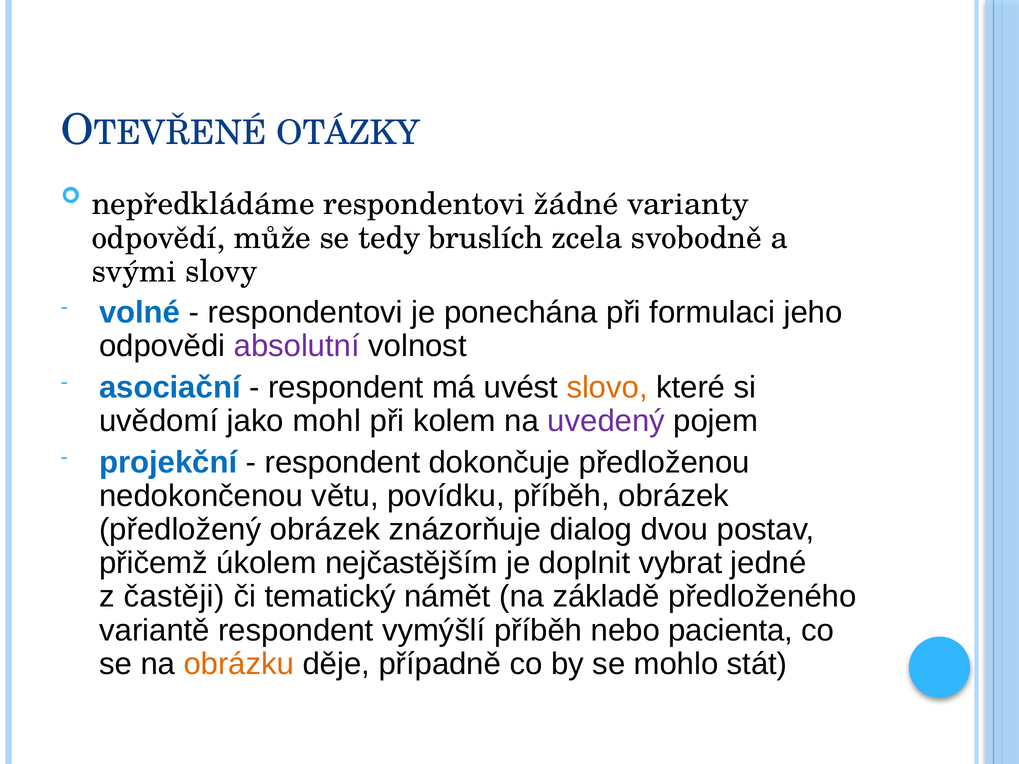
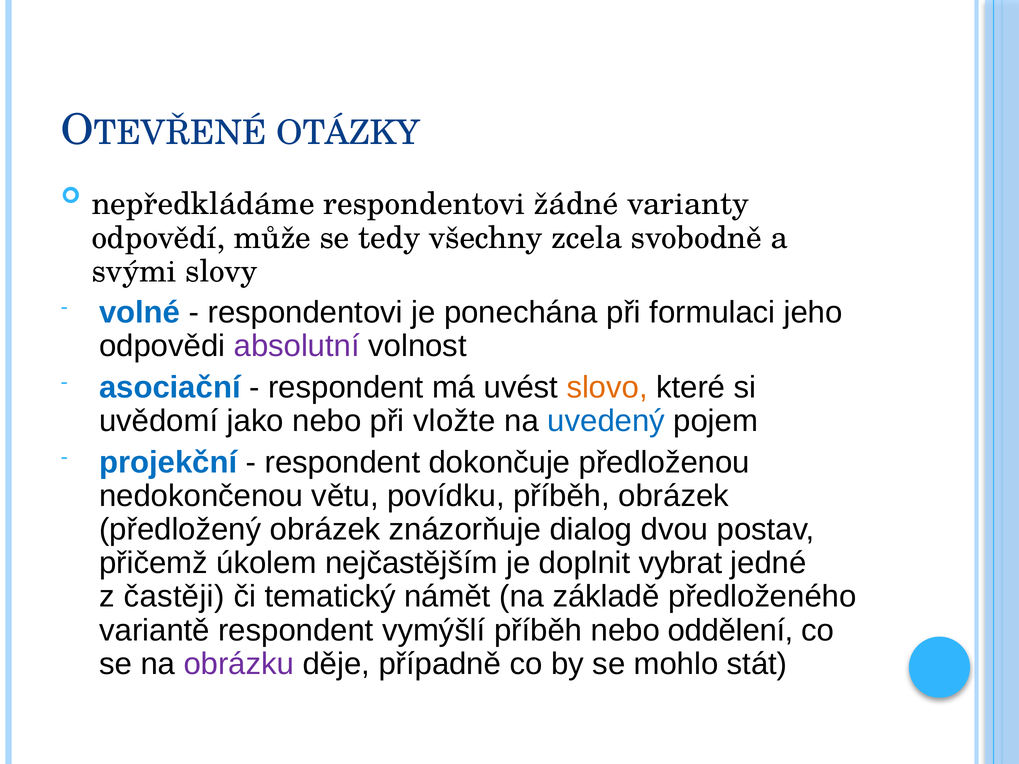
bruslích: bruslích -> všechny
jako mohl: mohl -> nebo
kolem: kolem -> vložte
uvedený colour: purple -> blue
pacienta: pacienta -> oddělení
obrázku colour: orange -> purple
